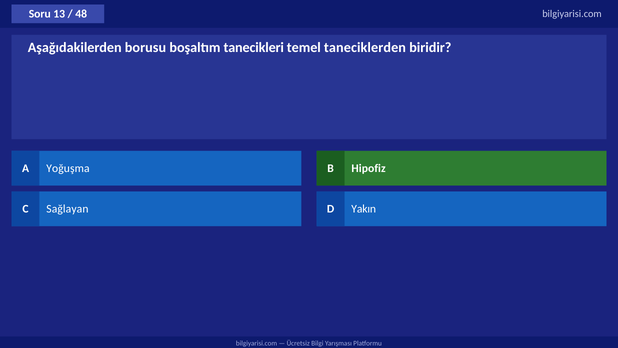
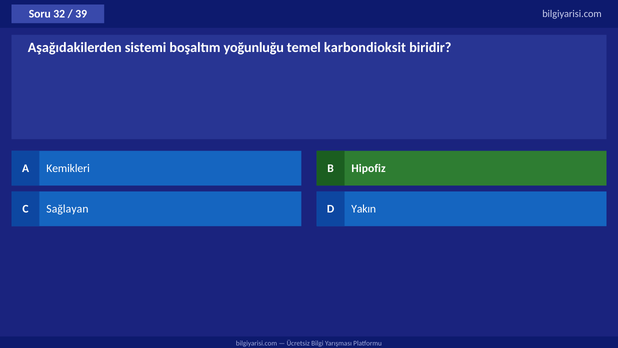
13: 13 -> 32
48: 48 -> 39
borusu: borusu -> sistemi
tanecikleri: tanecikleri -> yoğunluğu
taneciklerden: taneciklerden -> karbondioksit
Yoğuşma: Yoğuşma -> Kemikleri
